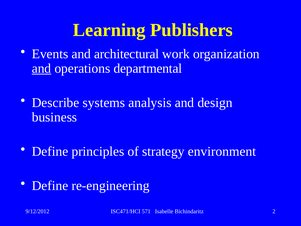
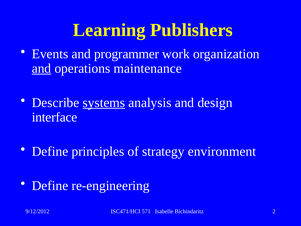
architectural: architectural -> programmer
departmental: departmental -> maintenance
systems underline: none -> present
business: business -> interface
